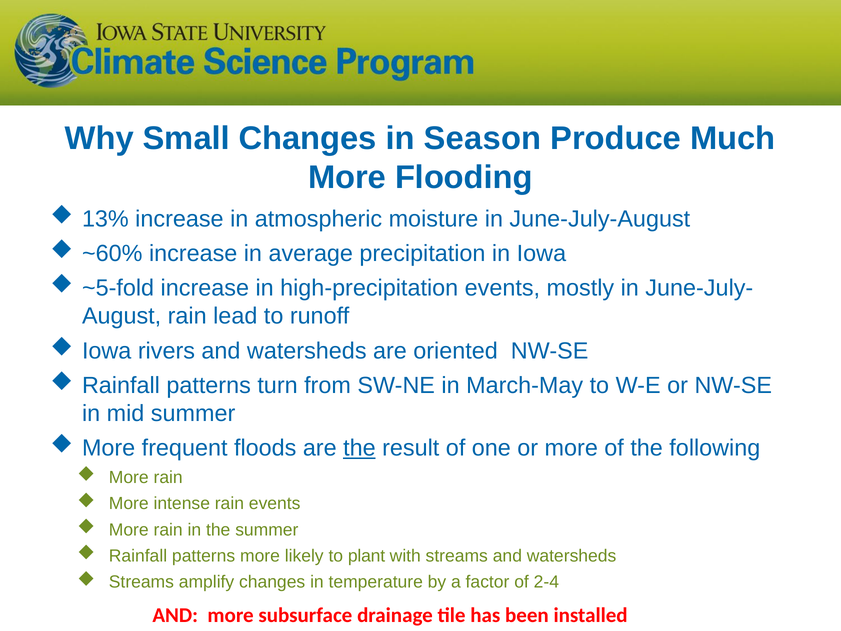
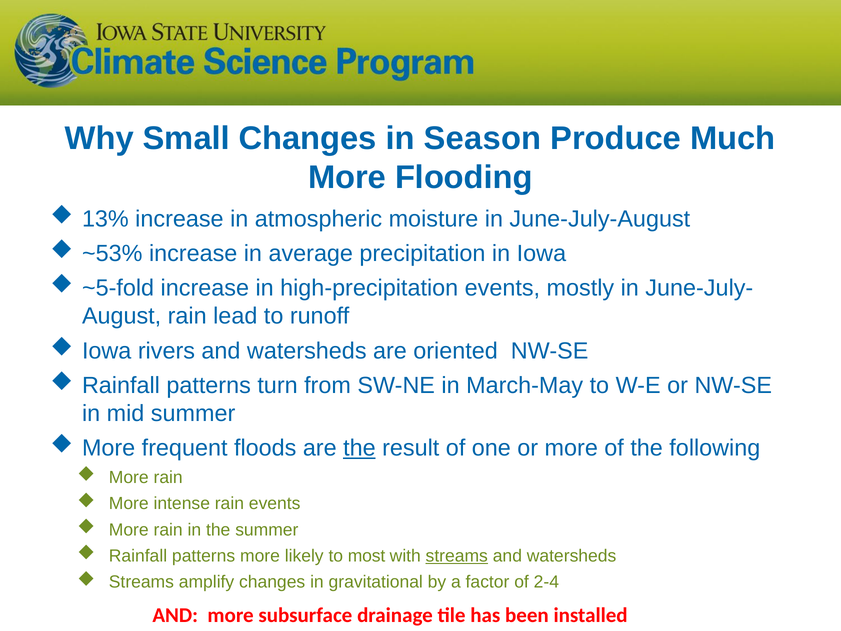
~60%: ~60% -> ~53%
plant: plant -> most
streams at (457, 556) underline: none -> present
temperature: temperature -> gravitational
